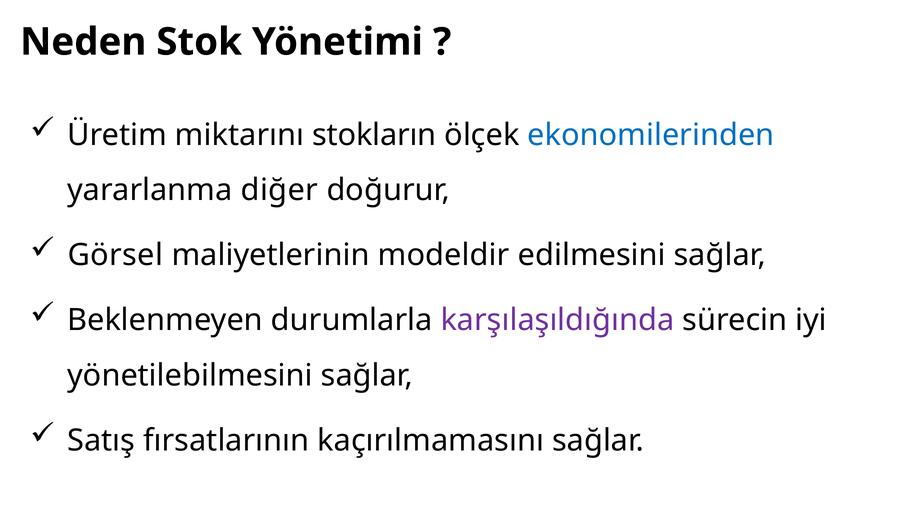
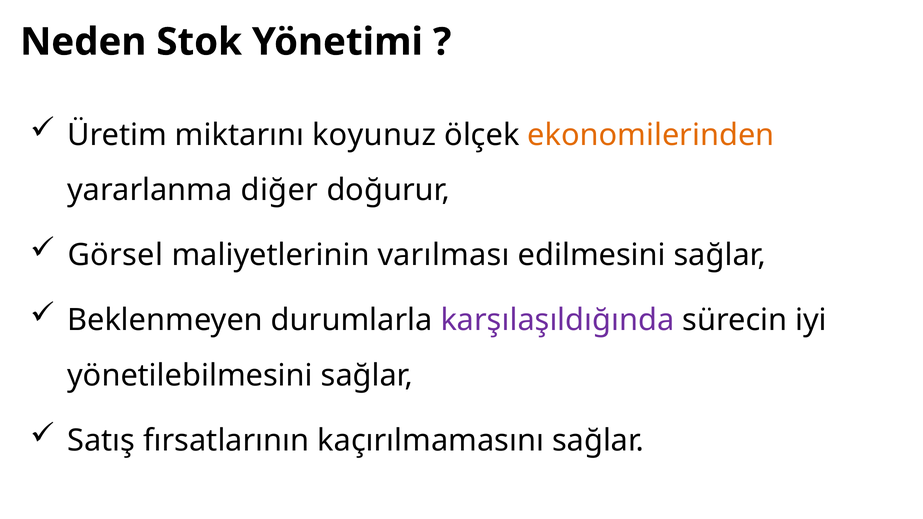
stokların: stokların -> koyunuz
ekonomilerinden colour: blue -> orange
modeldir: modeldir -> varılması
